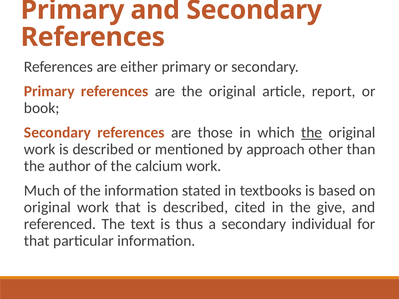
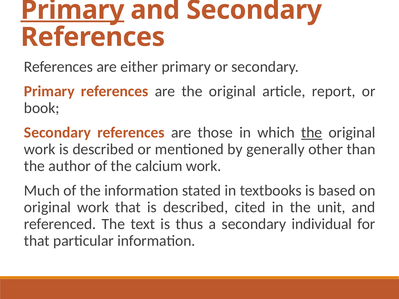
Primary at (73, 10) underline: none -> present
approach: approach -> generally
give: give -> unit
